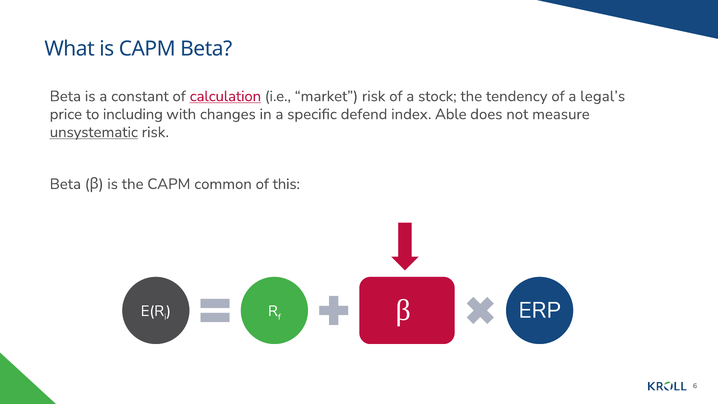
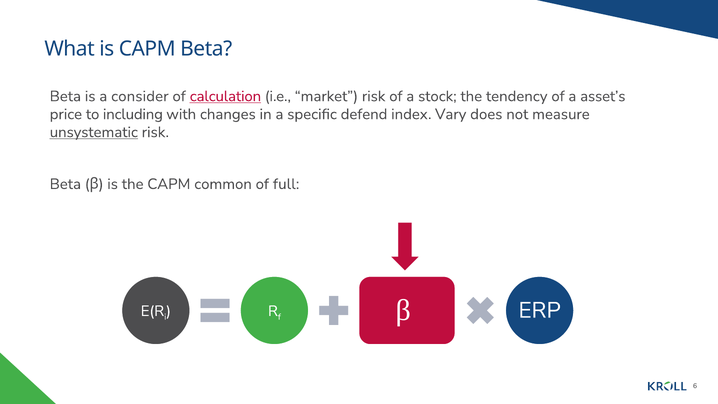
constant: constant -> consider
legal’s: legal’s -> asset’s
Able: Able -> Vary
this: this -> full
